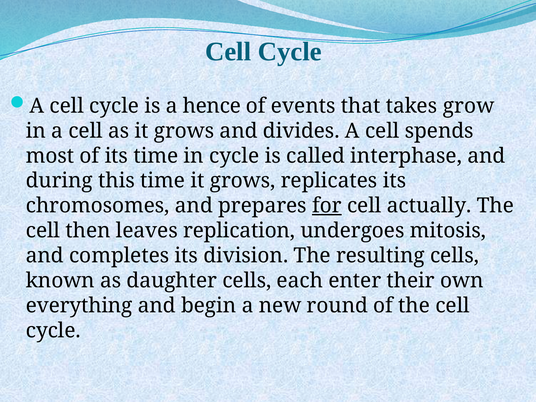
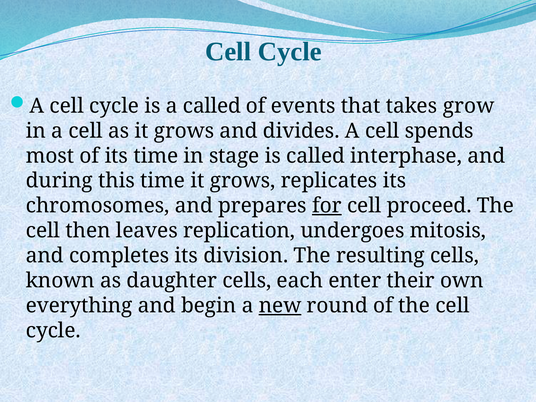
a hence: hence -> called
in cycle: cycle -> stage
actually: actually -> proceed
new underline: none -> present
